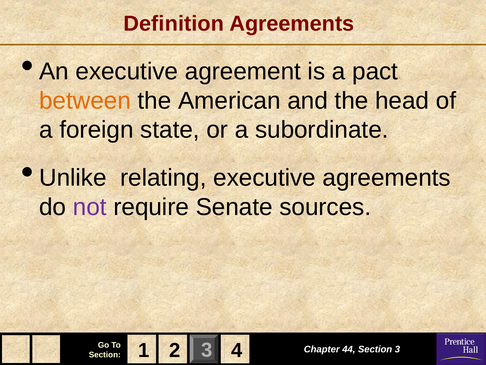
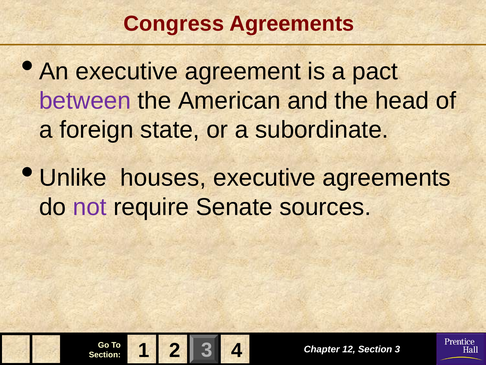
Definition: Definition -> Congress
between colour: orange -> purple
relating: relating -> houses
44: 44 -> 12
